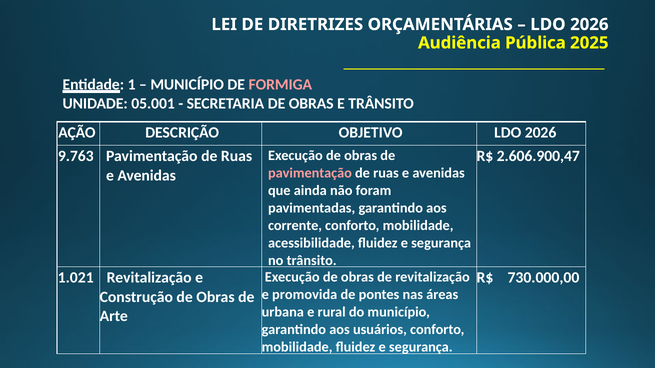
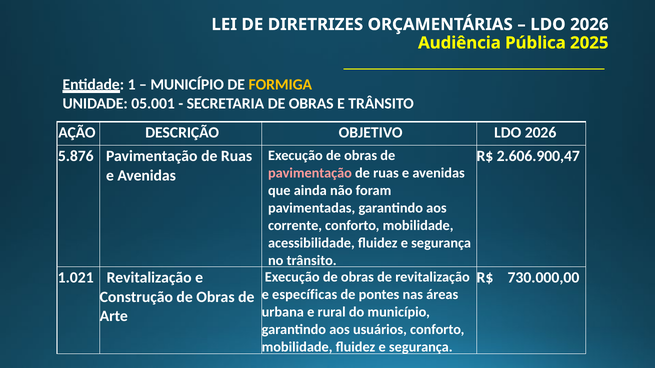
FORMIGA colour: pink -> yellow
9.763: 9.763 -> 5.876
promovida: promovida -> específicas
